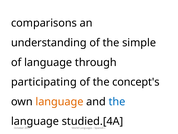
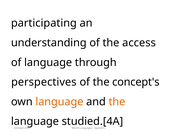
comparisons: comparisons -> participating
simple: simple -> access
participating: participating -> perspectives
the at (117, 101) colour: blue -> orange
